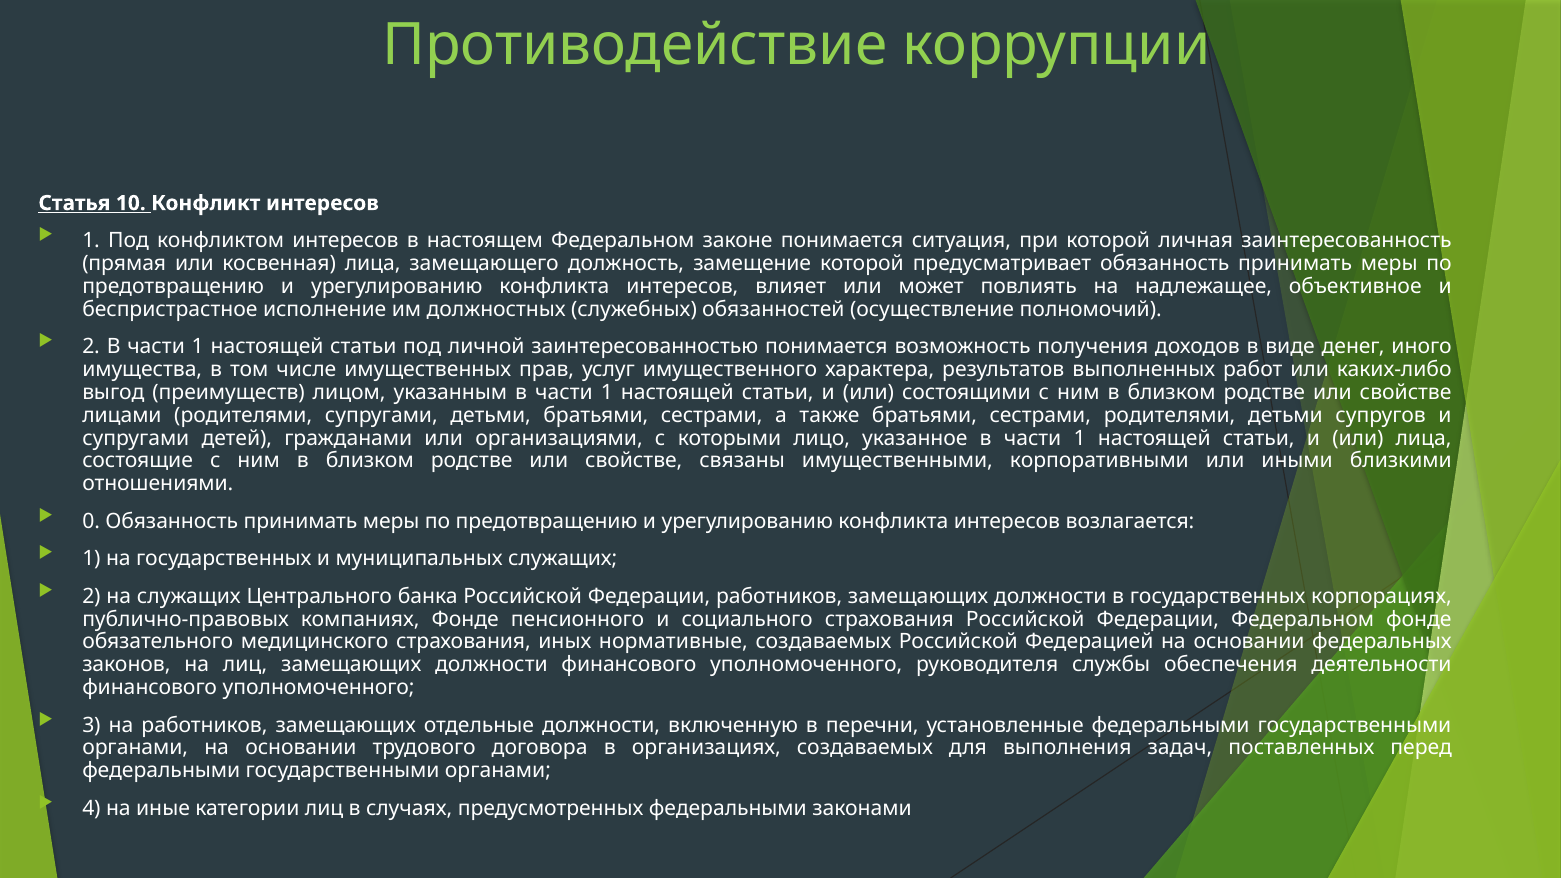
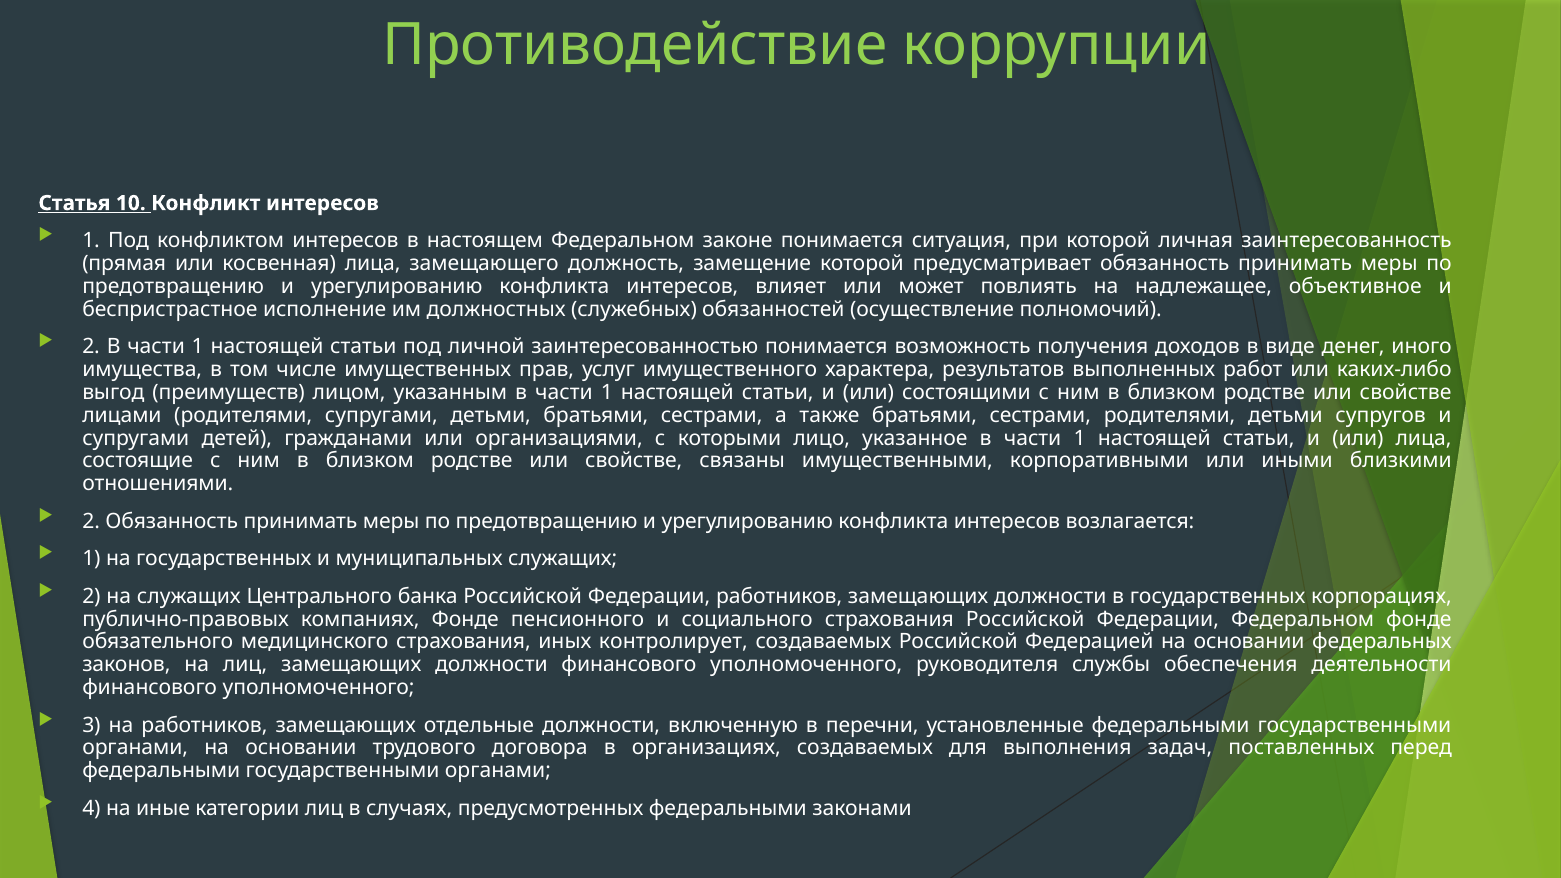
0 at (91, 521): 0 -> 2
нормативные: нормативные -> контролирует
